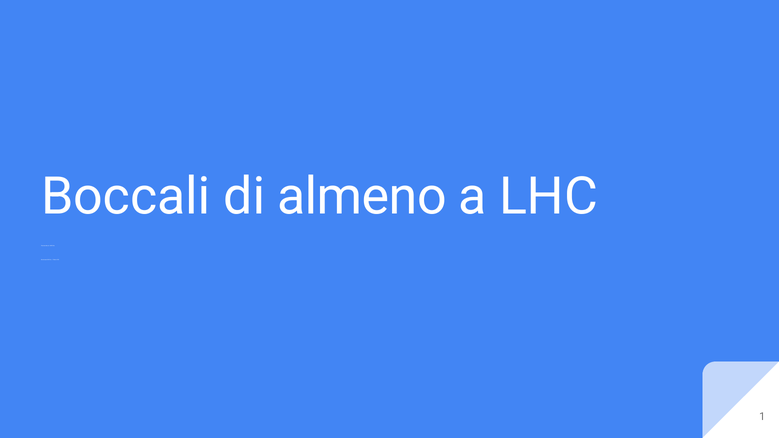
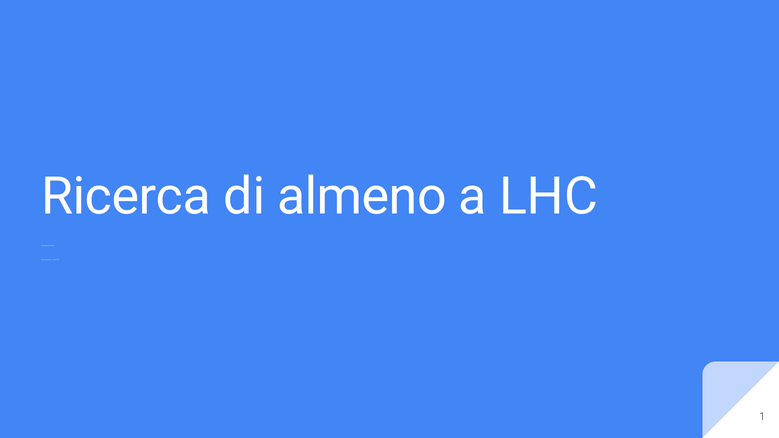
Boccali at (126, 197): Boccali -> Ricerca
